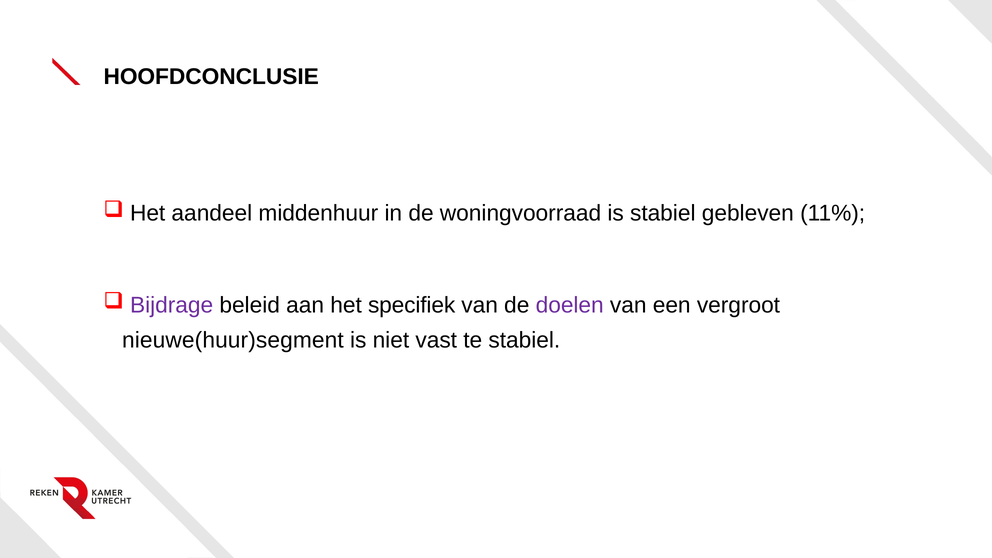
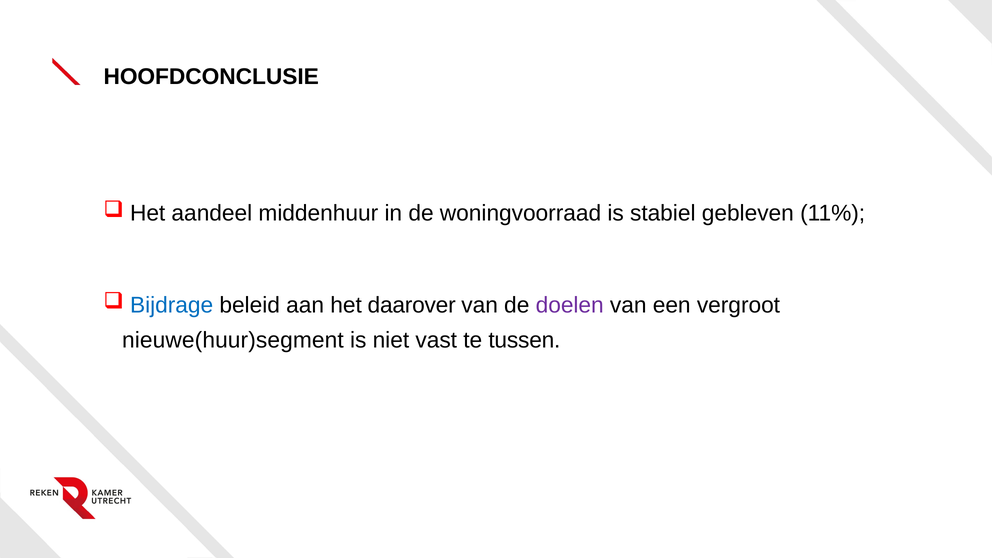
Bijdrage colour: purple -> blue
specifiek: specifiek -> daarover
te stabiel: stabiel -> tussen
